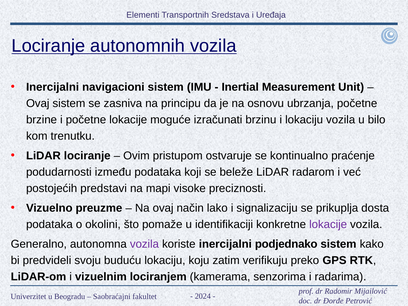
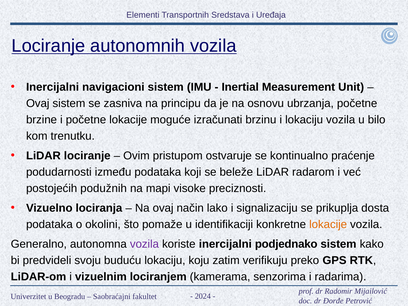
predstavi: predstavi -> podužnih
preuzme: preuzme -> lociranja
lokacije at (328, 224) colour: purple -> orange
